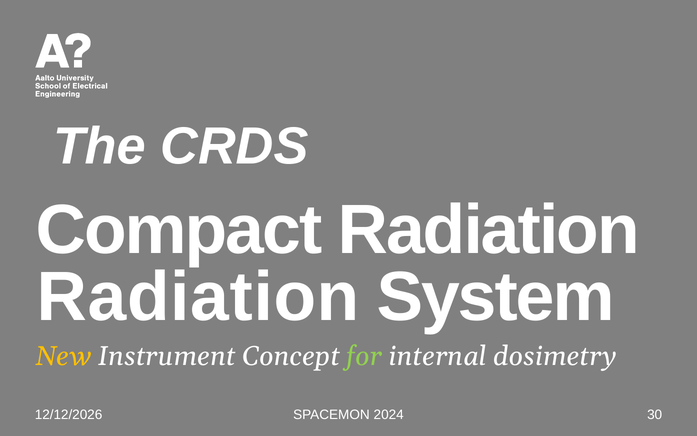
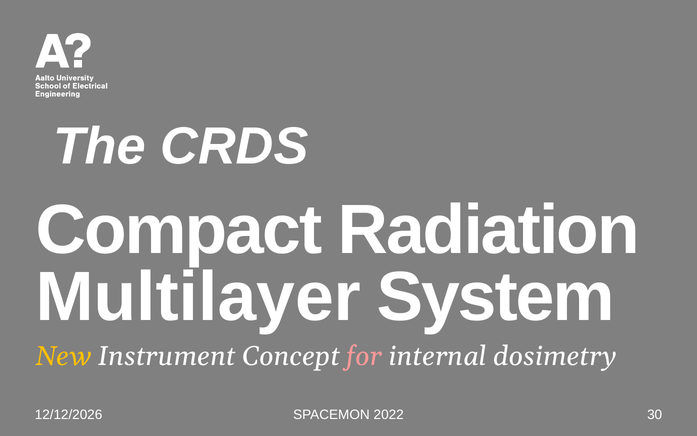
Radiation at (198, 297): Radiation -> Multilayer
for colour: light green -> pink
2024: 2024 -> 2022
